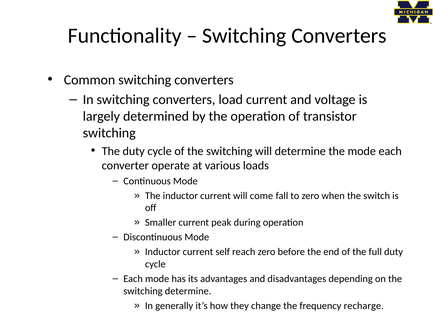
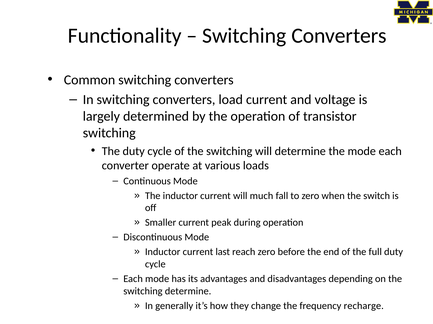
come: come -> much
self: self -> last
